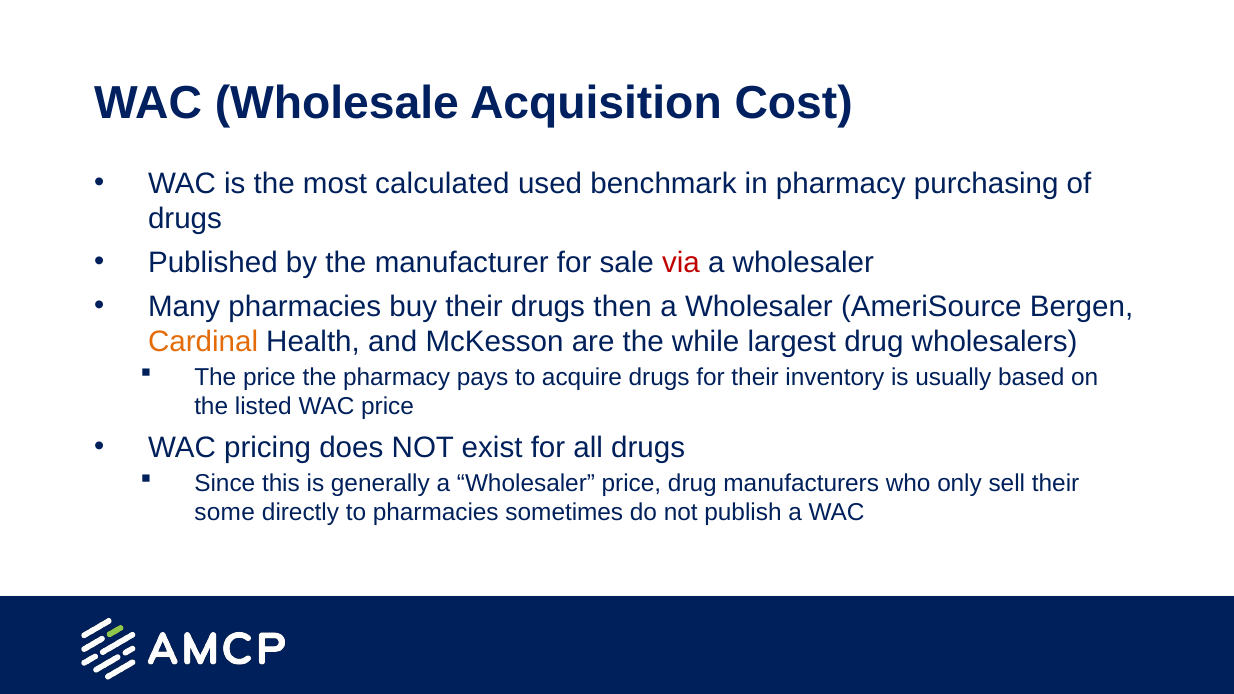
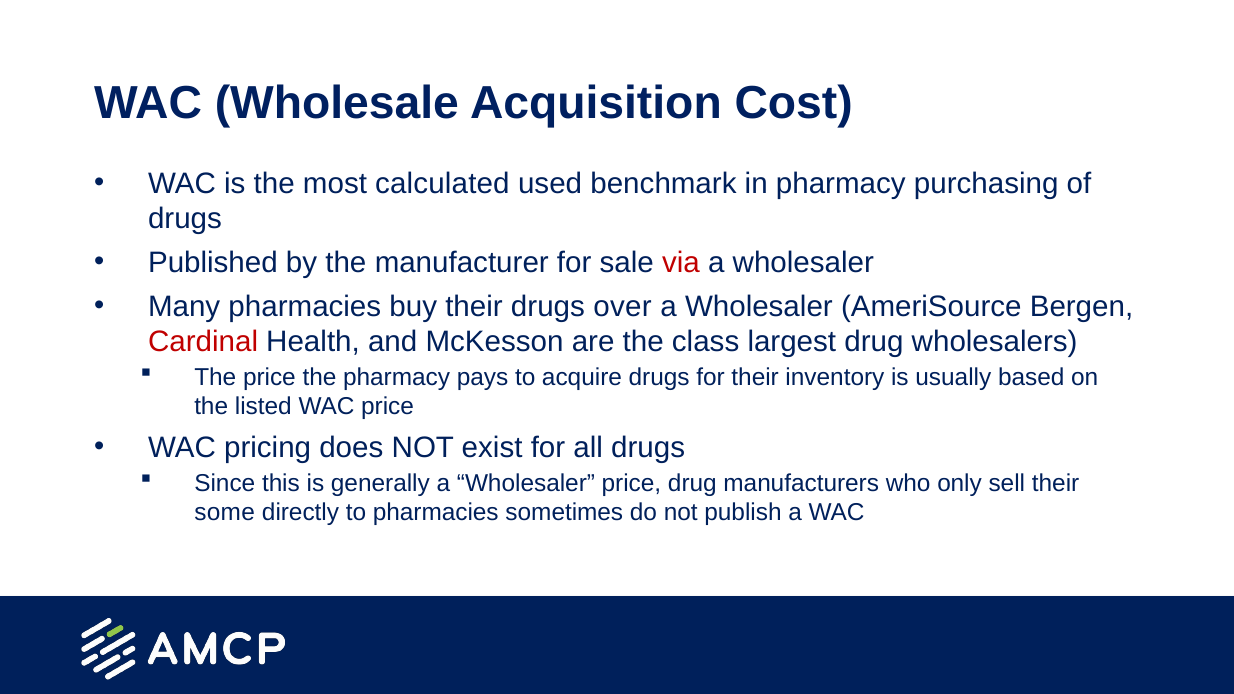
then: then -> over
Cardinal colour: orange -> red
while: while -> class
